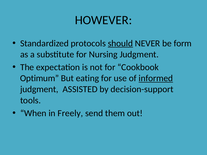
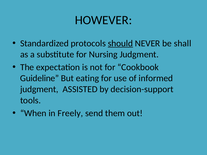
form: form -> shall
Optimum: Optimum -> Guideline
informed underline: present -> none
